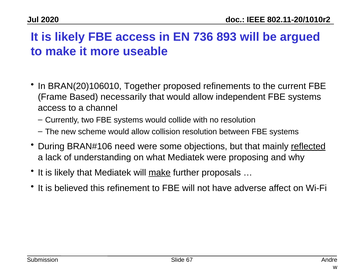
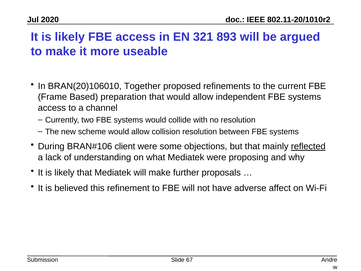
736: 736 -> 321
necessarily: necessarily -> preparation
need: need -> client
make at (160, 173) underline: present -> none
